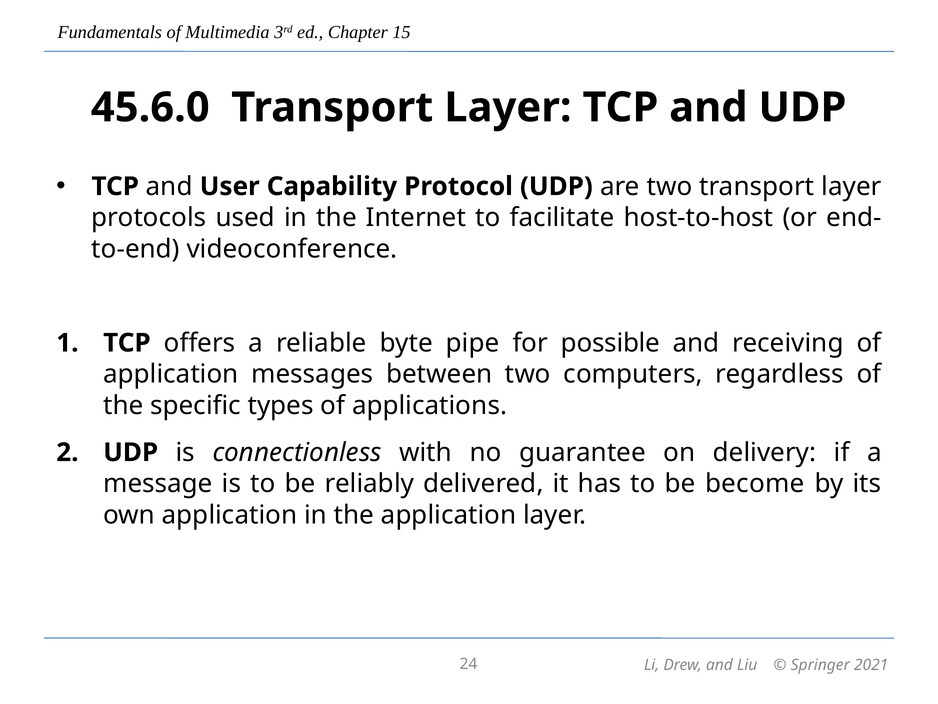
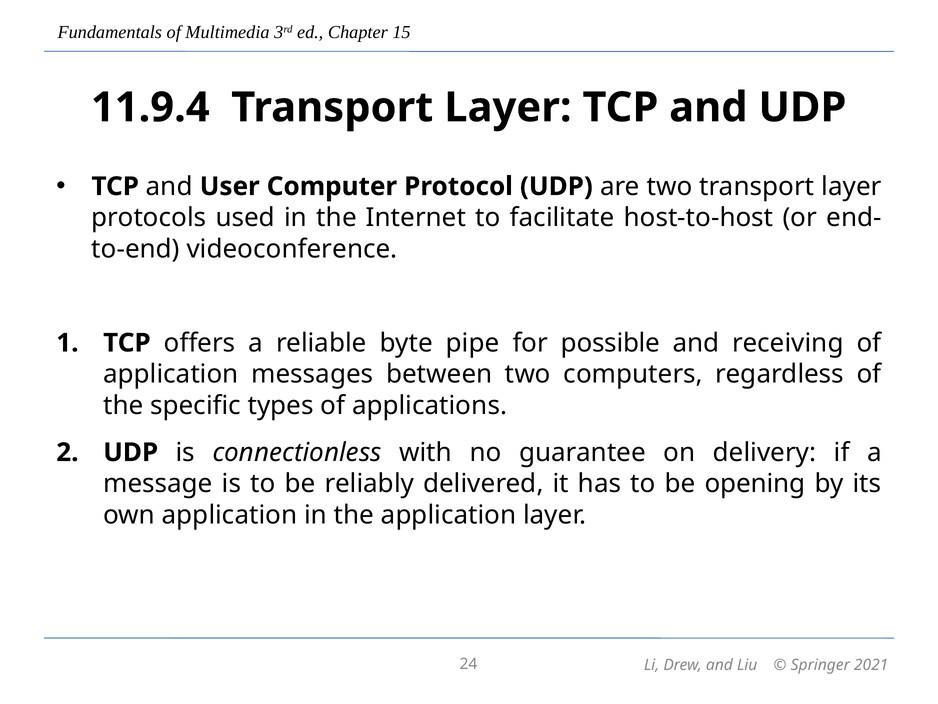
45.6.0: 45.6.0 -> 11.9.4
Capability: Capability -> Computer
become: become -> opening
